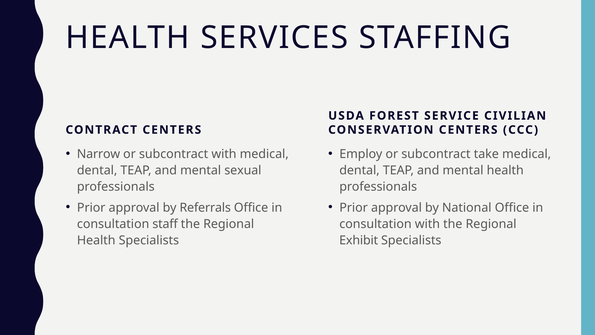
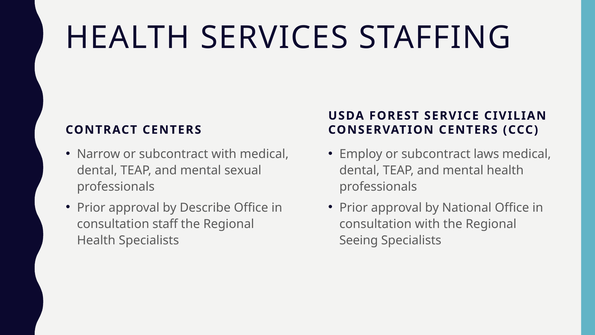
take: take -> laws
Referrals: Referrals -> Describe
Exhibit: Exhibit -> Seeing
